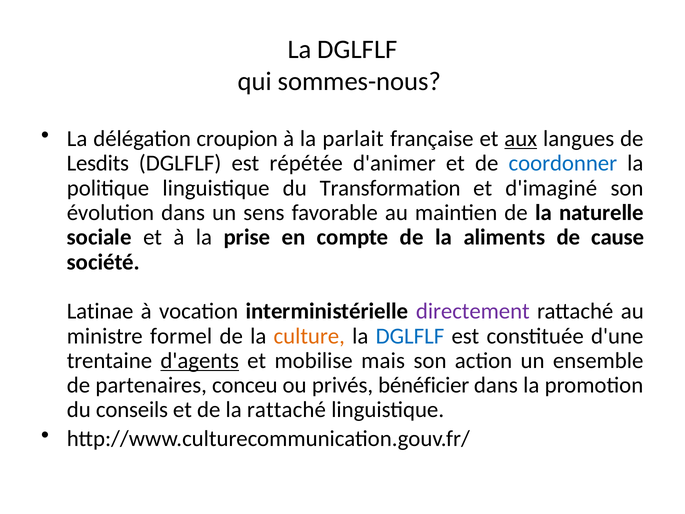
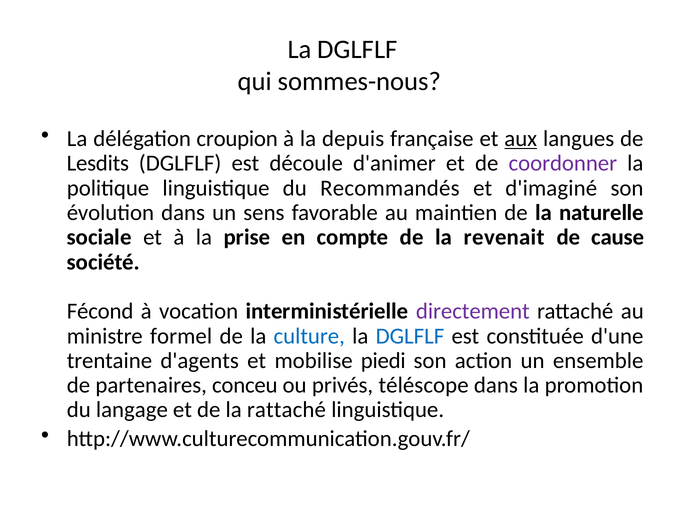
parlait: parlait -> depuis
répétée: répétée -> découle
coordonner colour: blue -> purple
Transformation: Transformation -> Recommandés
aliments: aliments -> revenait
Latinae: Latinae -> Fécond
culture colour: orange -> blue
d'agents underline: present -> none
mais: mais -> piedi
bénéficier: bénéficier -> téléscope
conseils: conseils -> langage
